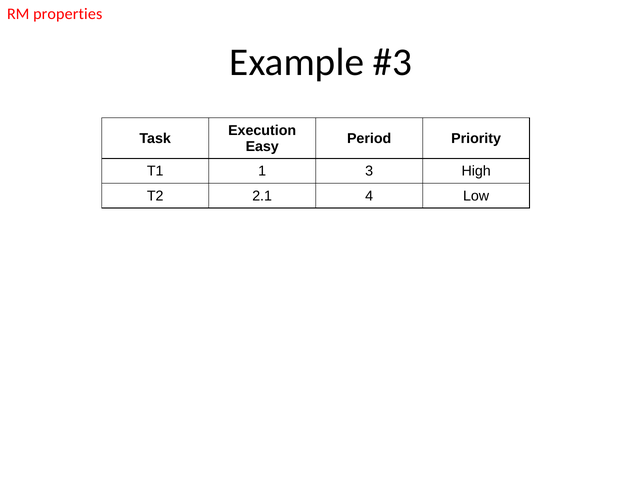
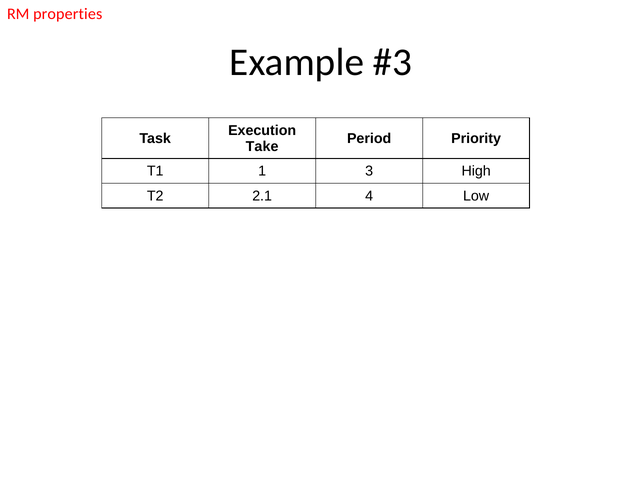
Easy: Easy -> Take
